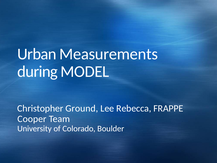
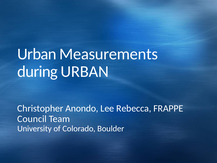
during MODEL: MODEL -> URBAN
Ground: Ground -> Anondo
Cooper: Cooper -> Council
